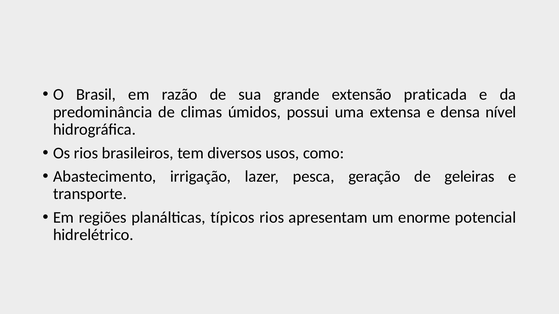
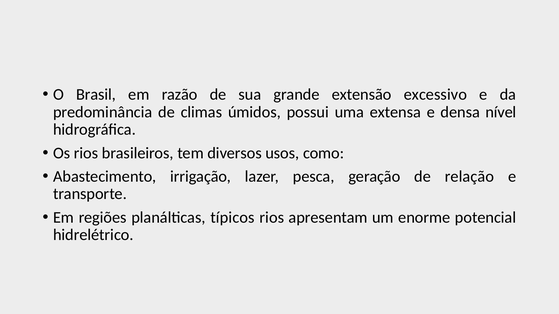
praticada: praticada -> excessivo
geleiras: geleiras -> relação
